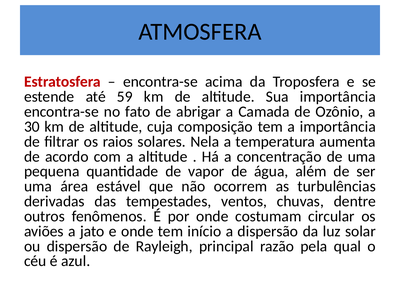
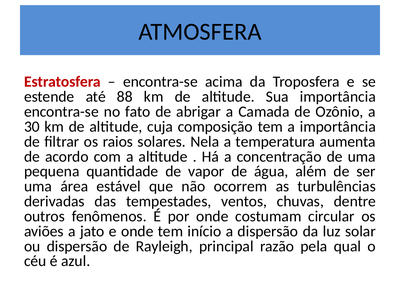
59: 59 -> 88
